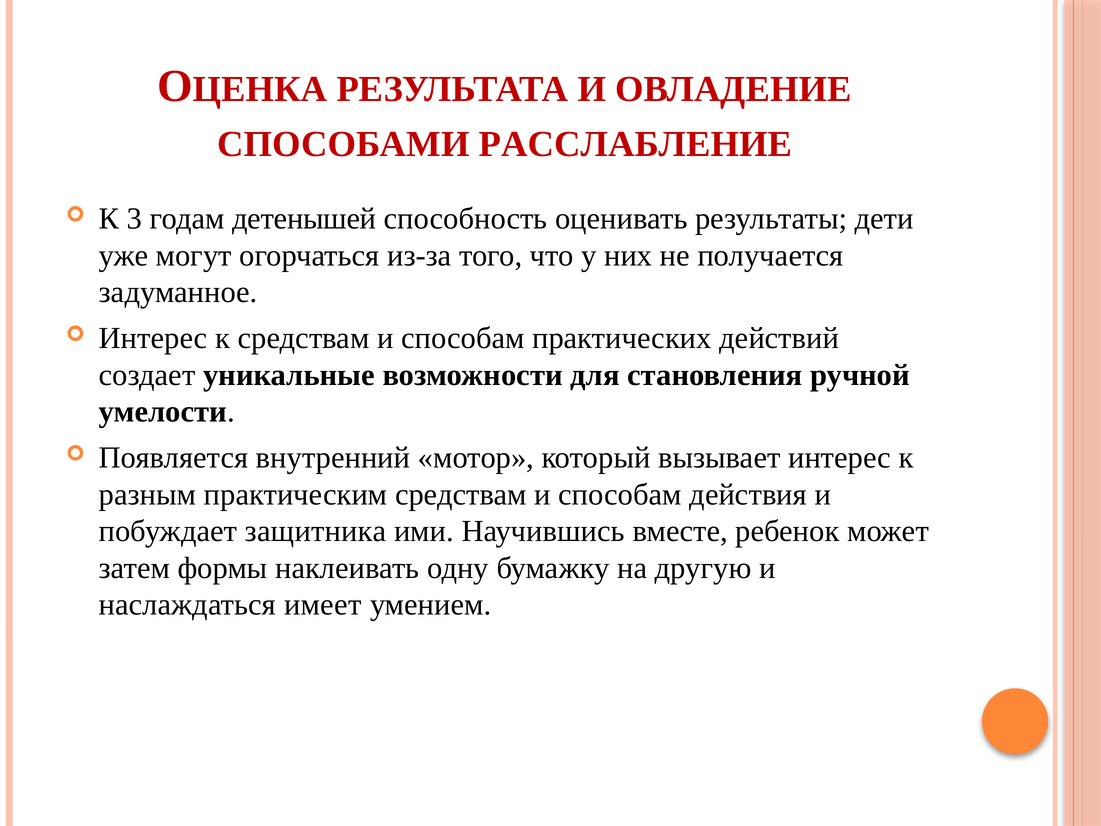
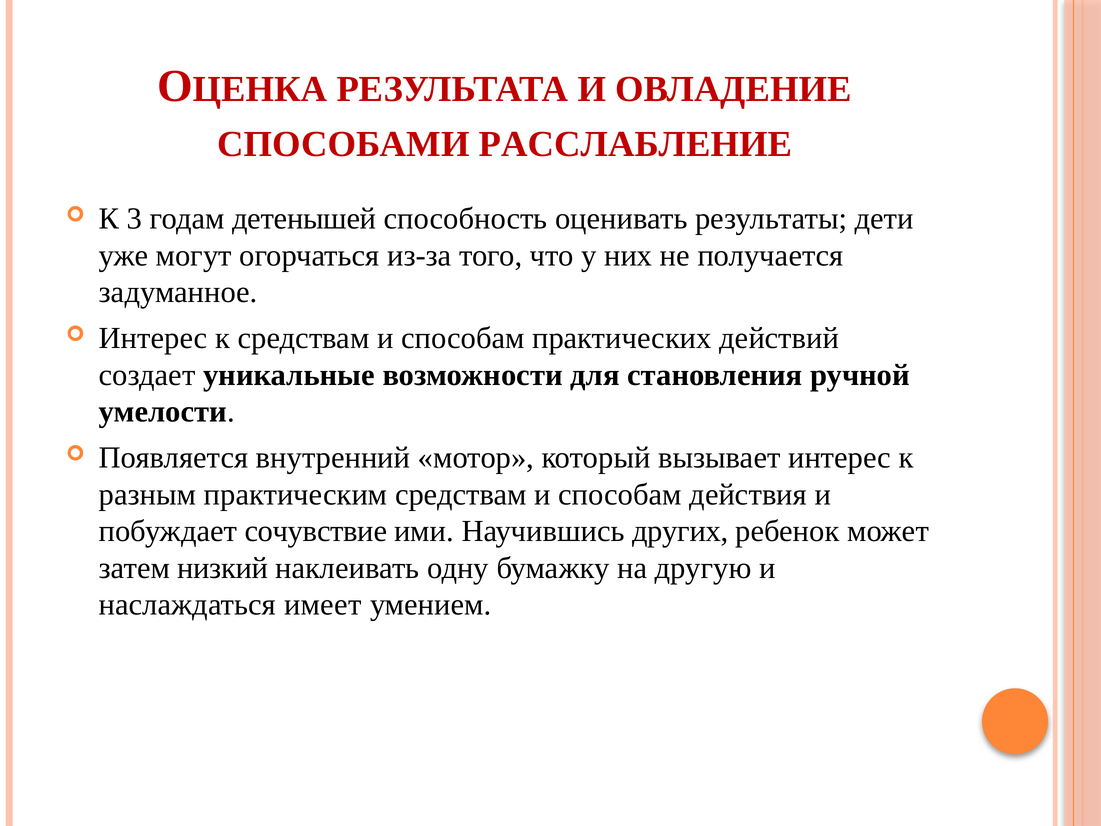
защитника: защитника -> сочувствие
вместе: вместе -> других
формы: формы -> низкий
